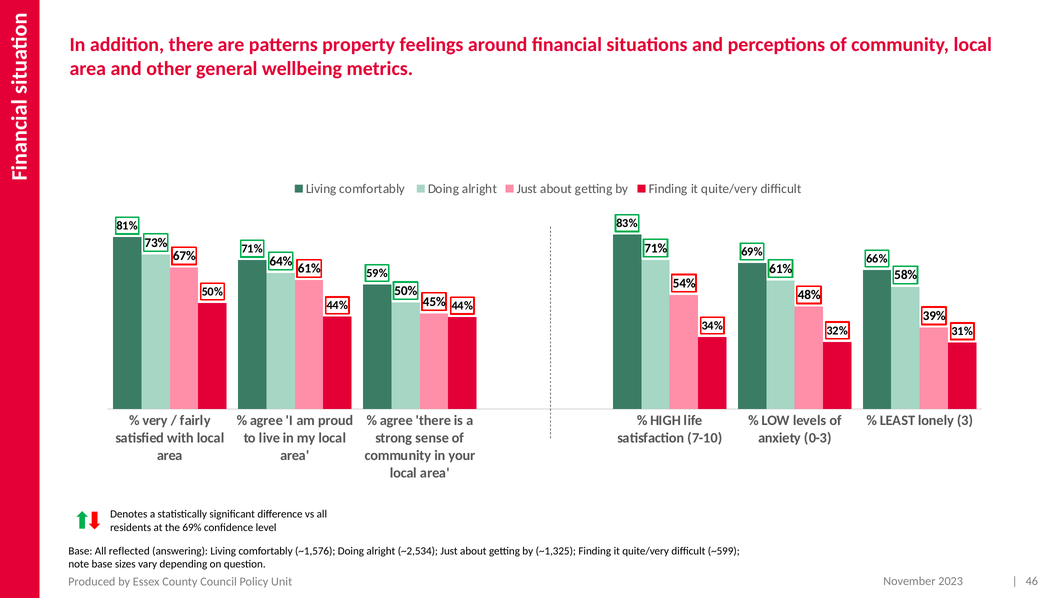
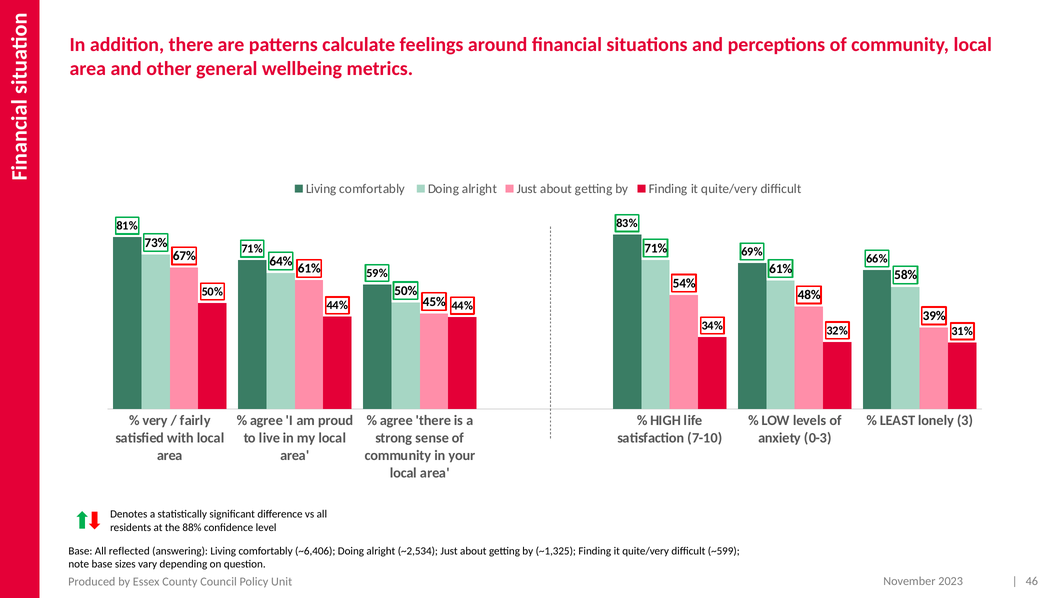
property: property -> calculate
the 69%: 69% -> 88%
~1,576: ~1,576 -> ~6,406
